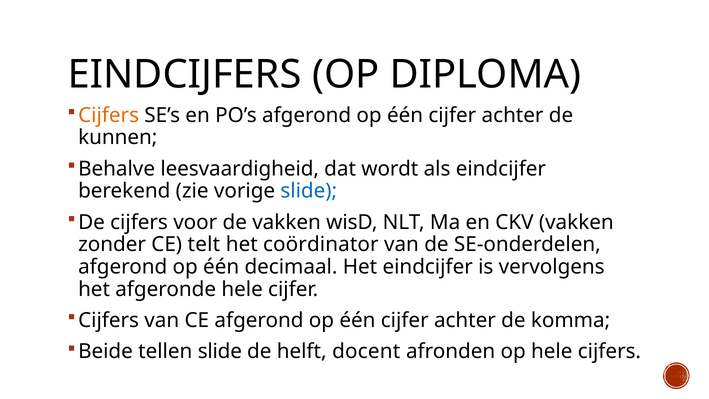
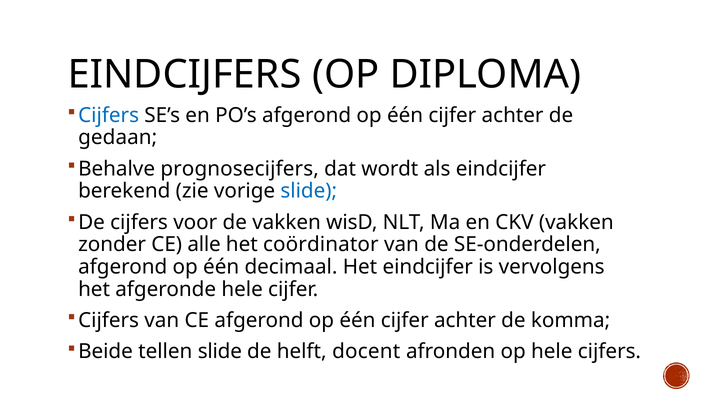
Cijfers at (109, 115) colour: orange -> blue
kunnen: kunnen -> gedaan
leesvaardigheid: leesvaardigheid -> prognosecijfers
telt: telt -> alle
